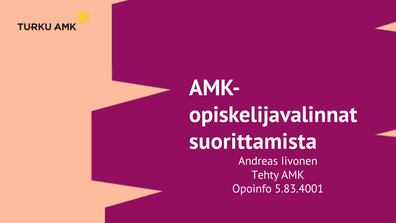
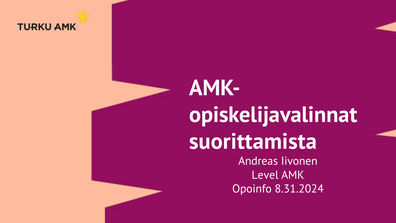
Tehty: Tehty -> Level
5.83.4001: 5.83.4001 -> 8.31.2024
